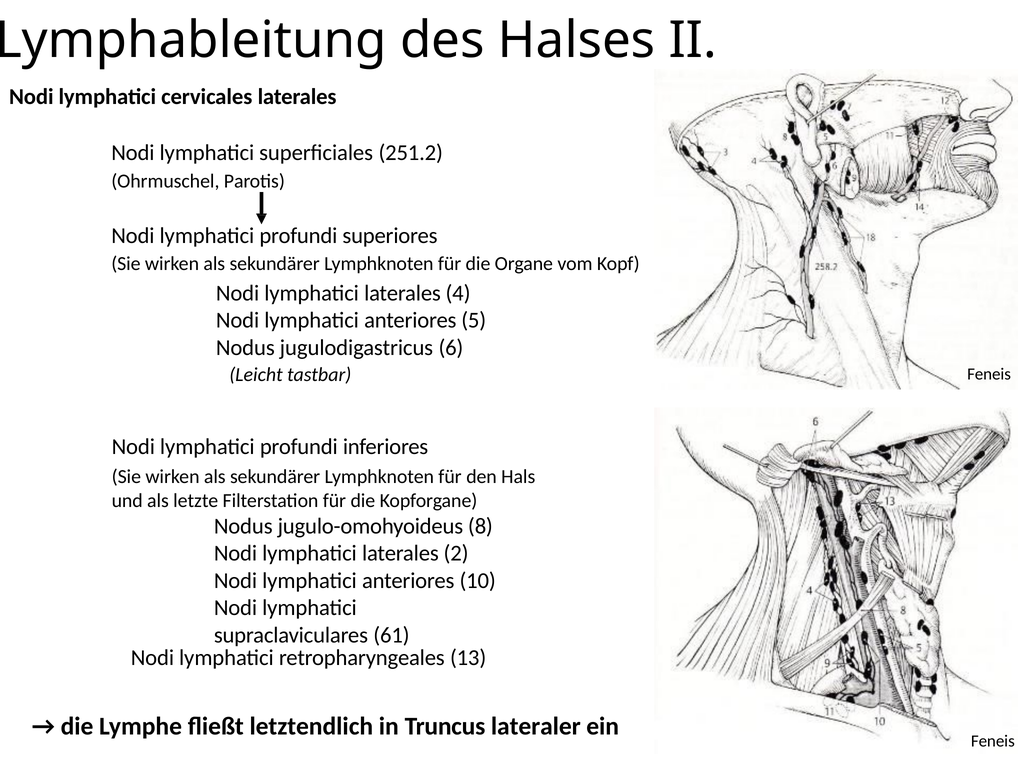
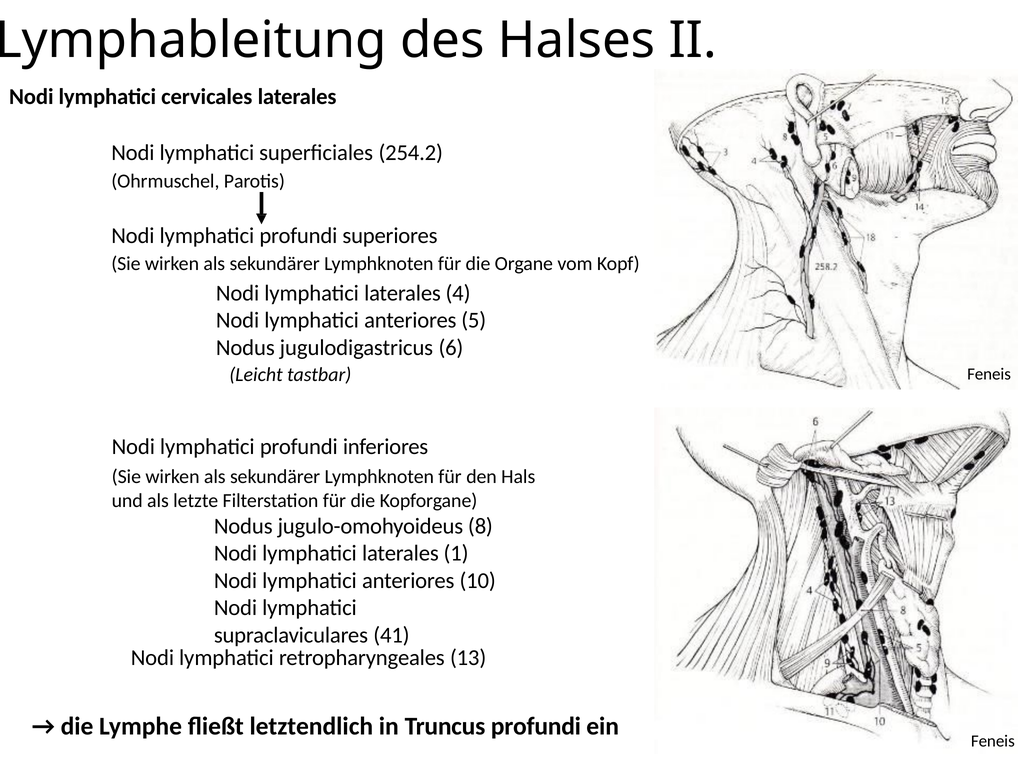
251.2: 251.2 -> 254.2
2: 2 -> 1
61: 61 -> 41
Truncus lateraler: lateraler -> profundi
